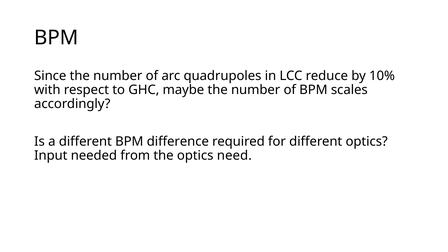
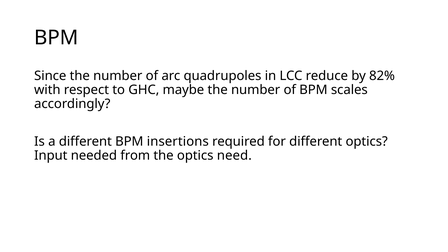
10%: 10% -> 82%
difference: difference -> insertions
